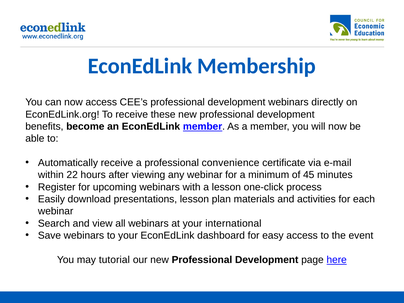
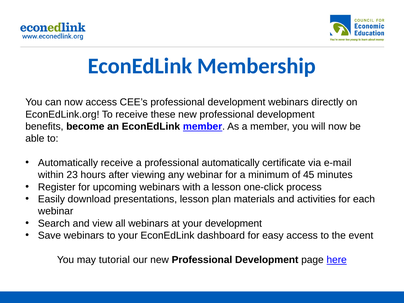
professional convenience: convenience -> automatically
22: 22 -> 23
your international: international -> development
